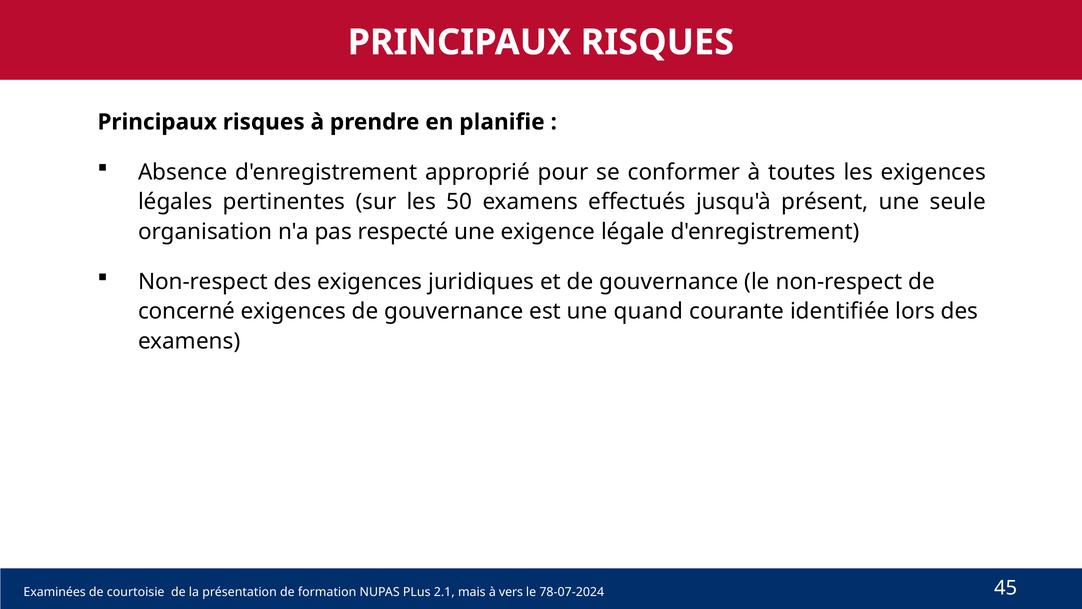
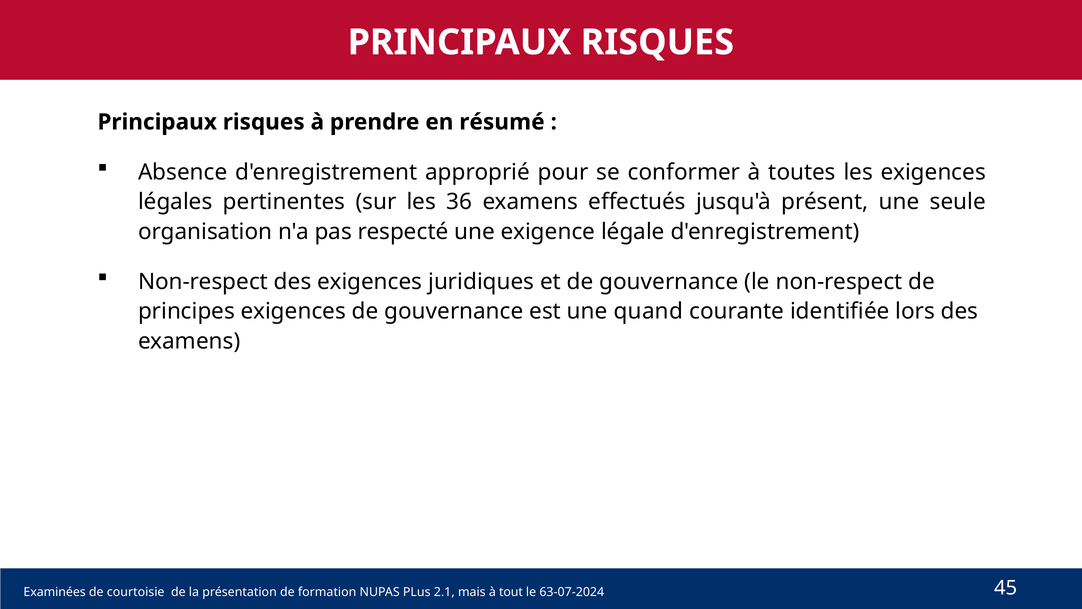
planifie: planifie -> résumé
50: 50 -> 36
concerné: concerné -> principes
vers: vers -> tout
78-07-2024: 78-07-2024 -> 63-07-2024
